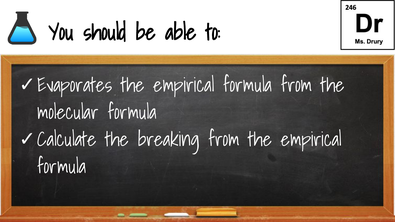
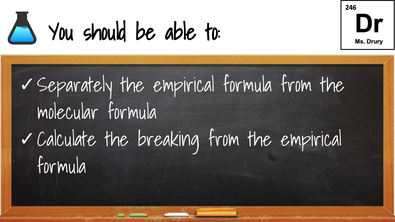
Evaporates: Evaporates -> Separately
